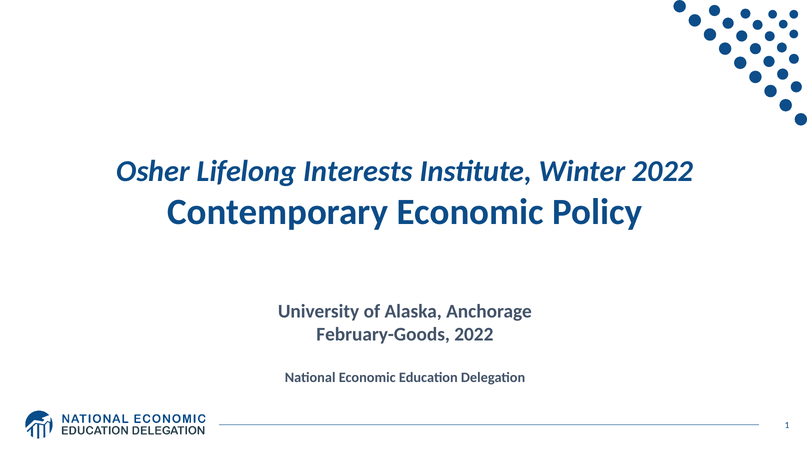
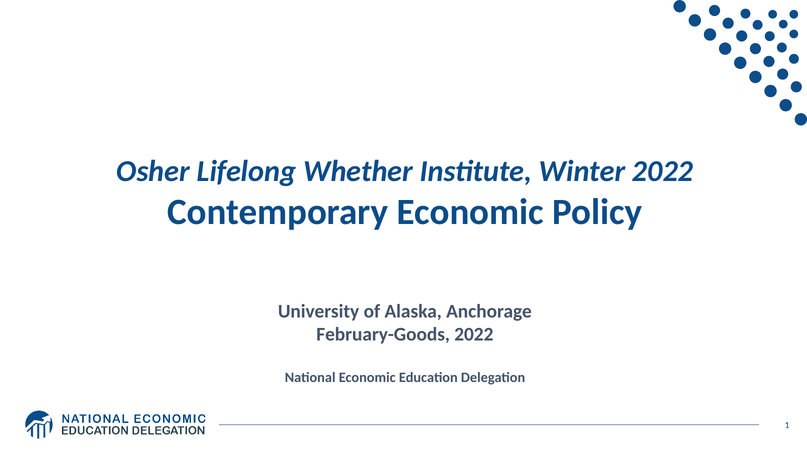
Interests: Interests -> Whether
